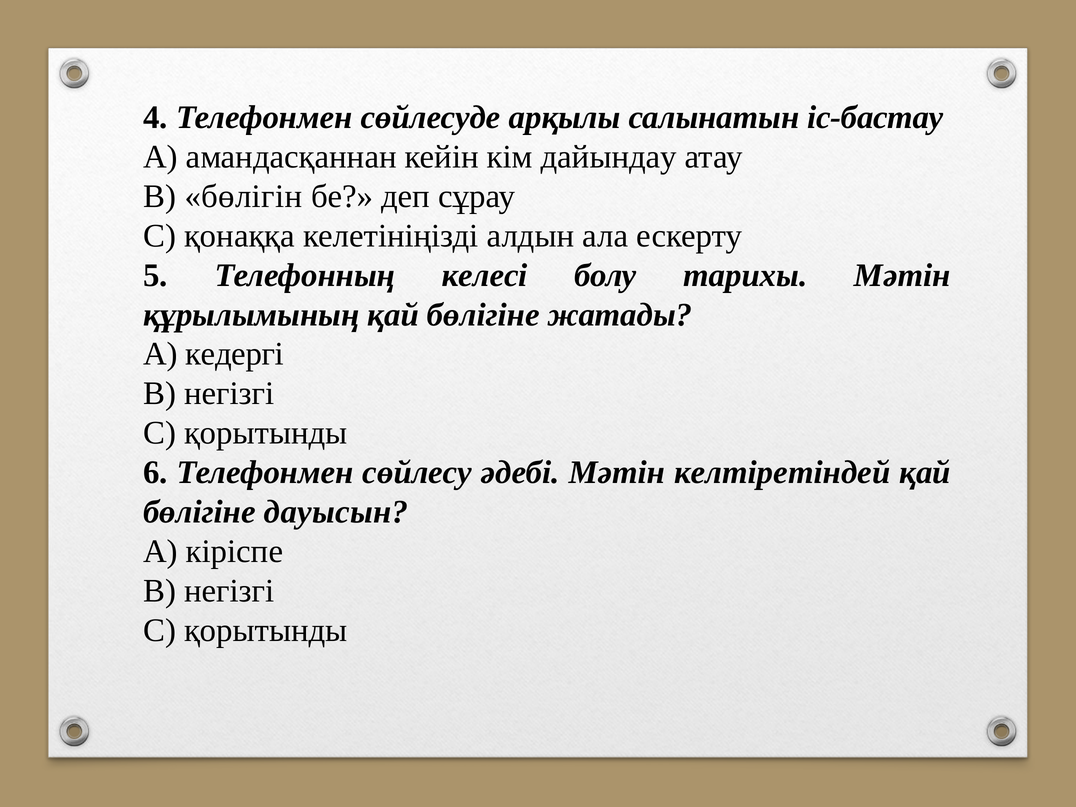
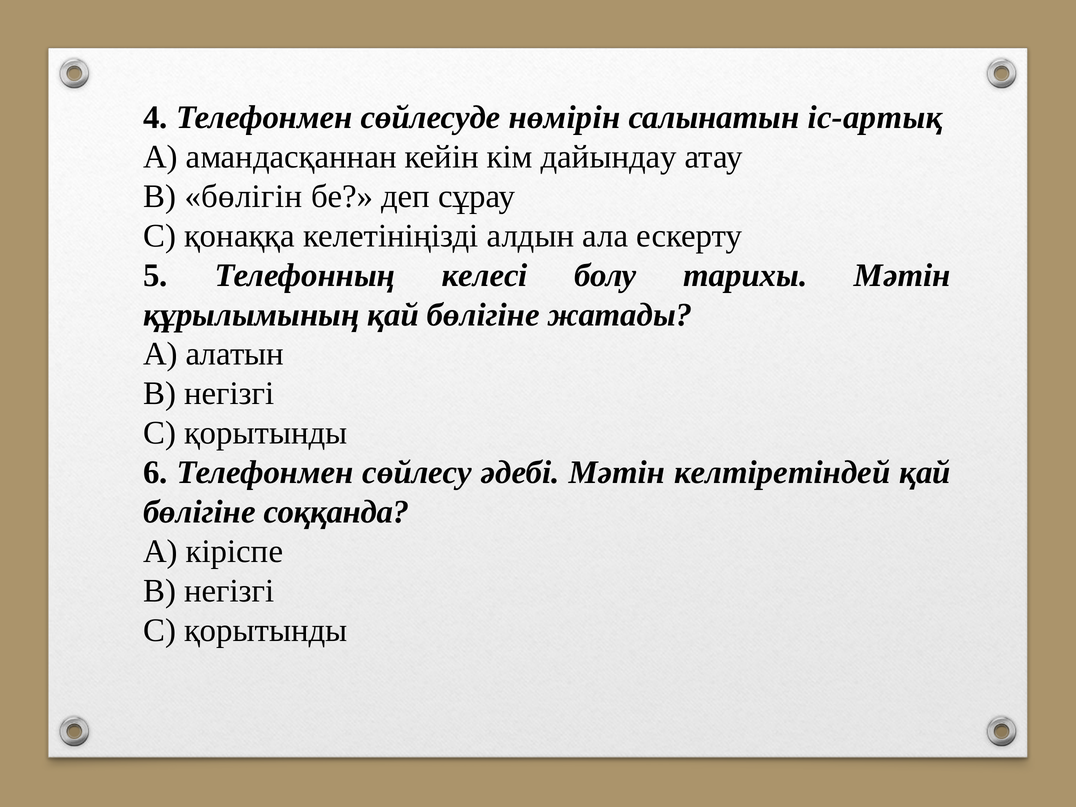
арқылы: арқылы -> нөмірін
іс-бастау: іс-бастау -> іс-артық
кедергі: кедергі -> алатын
дауысын: дауысын -> соққанда
